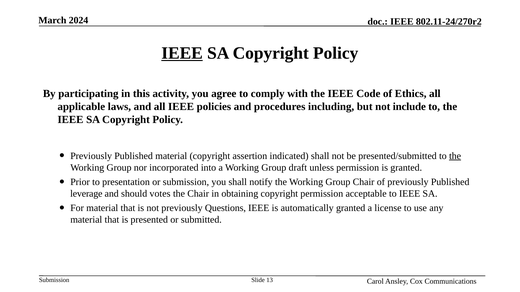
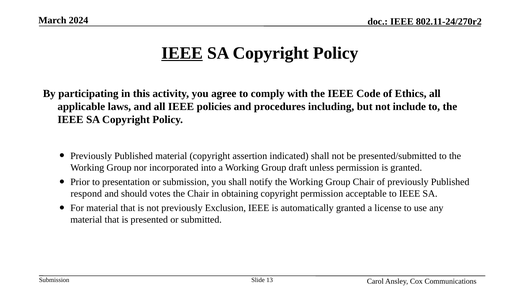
the at (455, 156) underline: present -> none
leverage: leverage -> respond
Questions: Questions -> Exclusion
